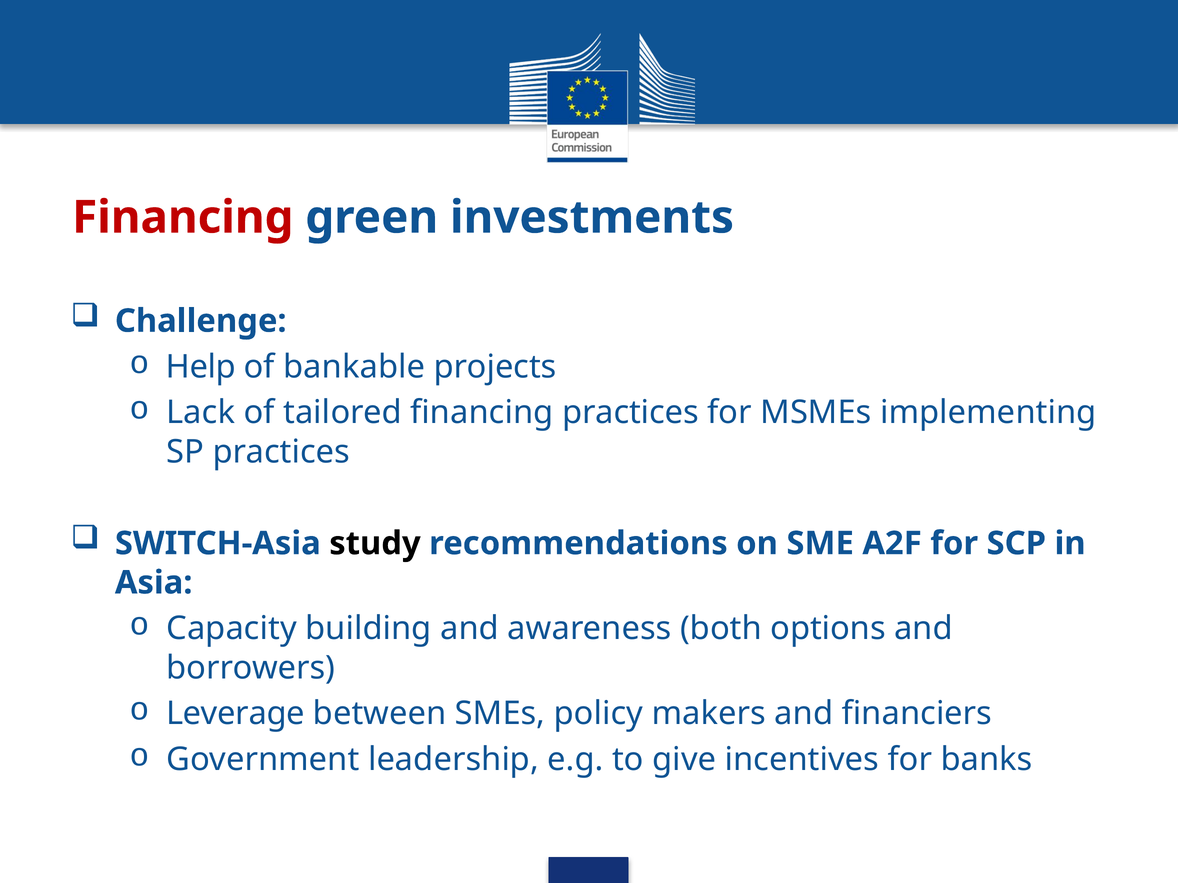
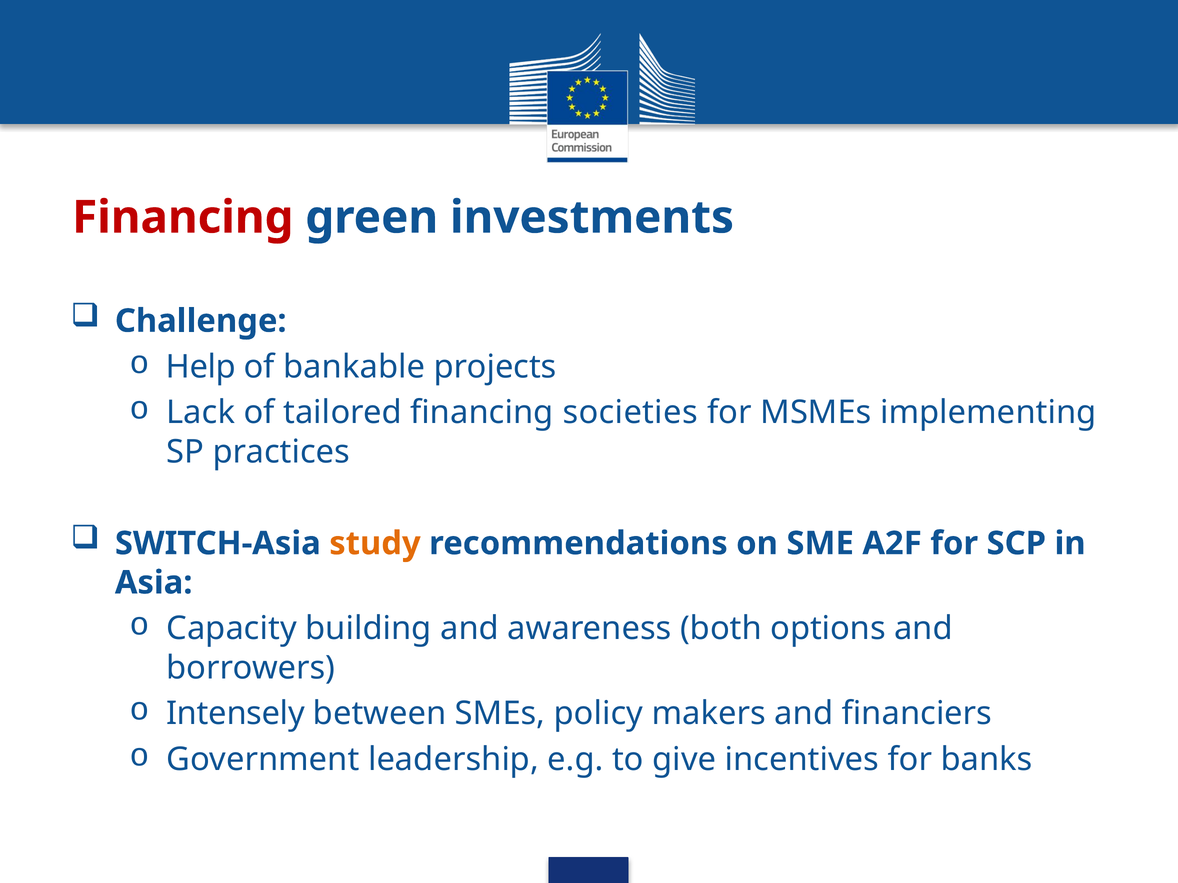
financing practices: practices -> societies
study colour: black -> orange
Leverage: Leverage -> Intensely
